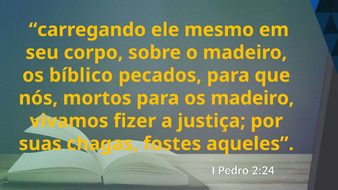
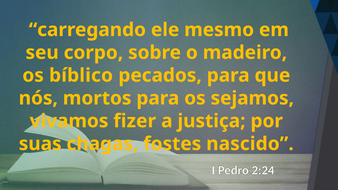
os madeiro: madeiro -> sejamos
aqueles: aqueles -> nascido
